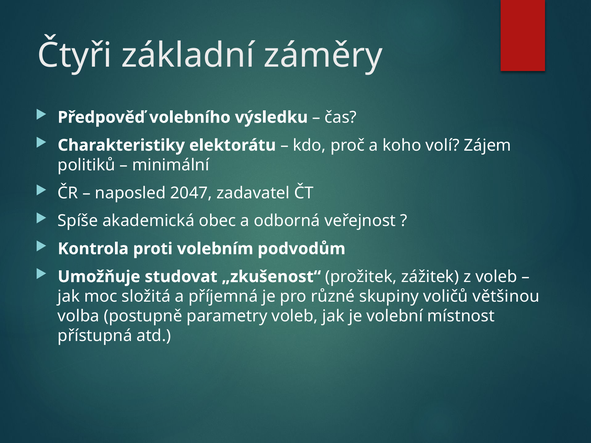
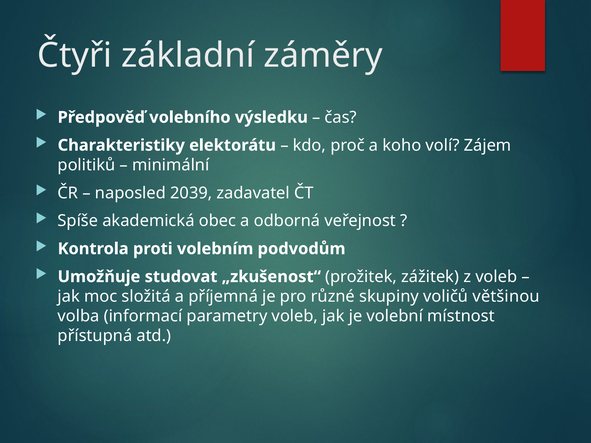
2047: 2047 -> 2039
postupně: postupně -> informací
